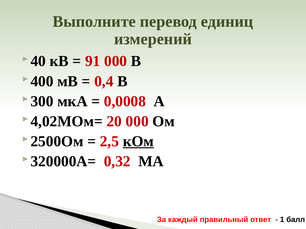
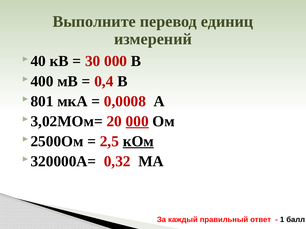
91: 91 -> 30
300: 300 -> 801
4,02МОм=: 4,02МОм= -> 3,02МОм=
000 at (137, 122) underline: none -> present
